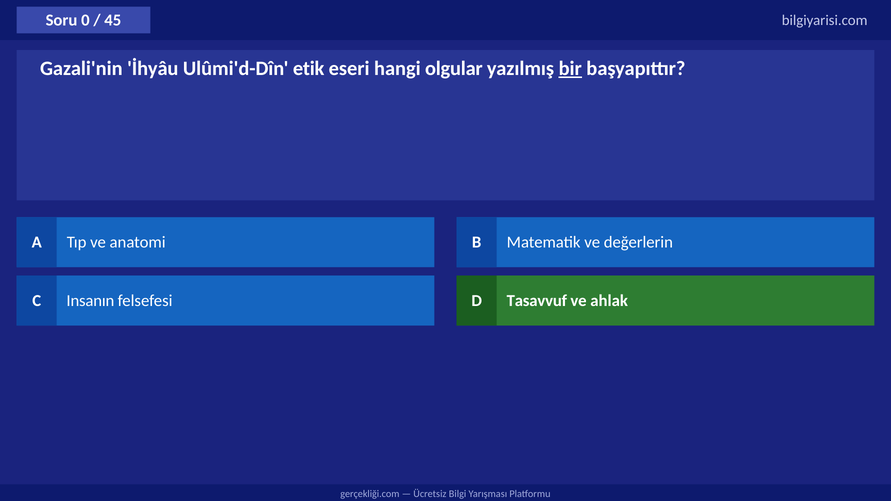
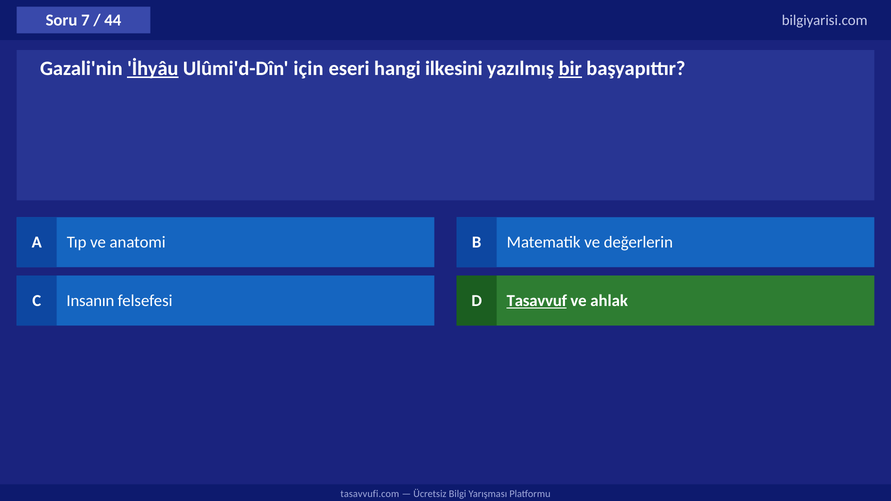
0: 0 -> 7
45: 45 -> 44
İhyâu underline: none -> present
etik: etik -> için
olgular: olgular -> ilkesini
Tasavvuf underline: none -> present
gerçekliği.com: gerçekliği.com -> tasavvufi.com
